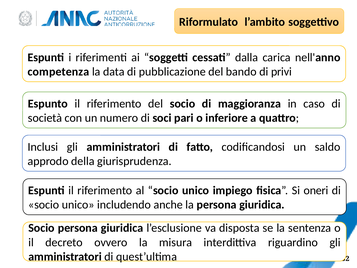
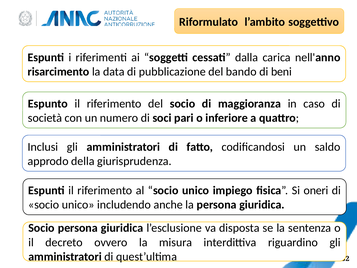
competenza: competenza -> risarcimento
privi: privi -> beni
